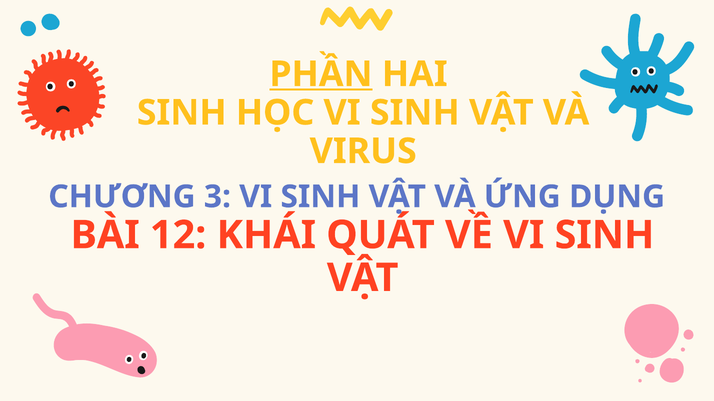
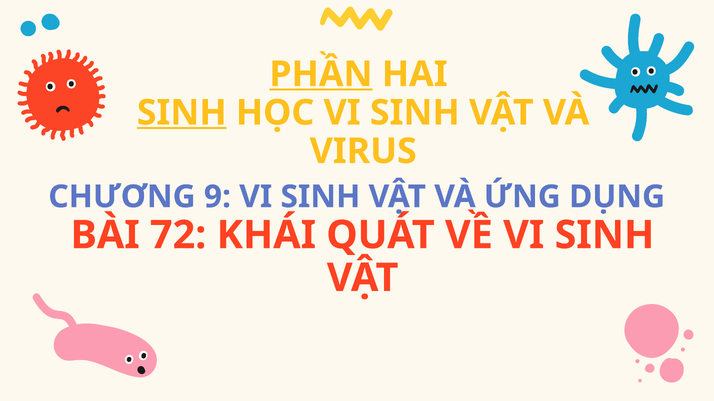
SINH at (182, 113) underline: none -> present
3: 3 -> 9
12: 12 -> 72
